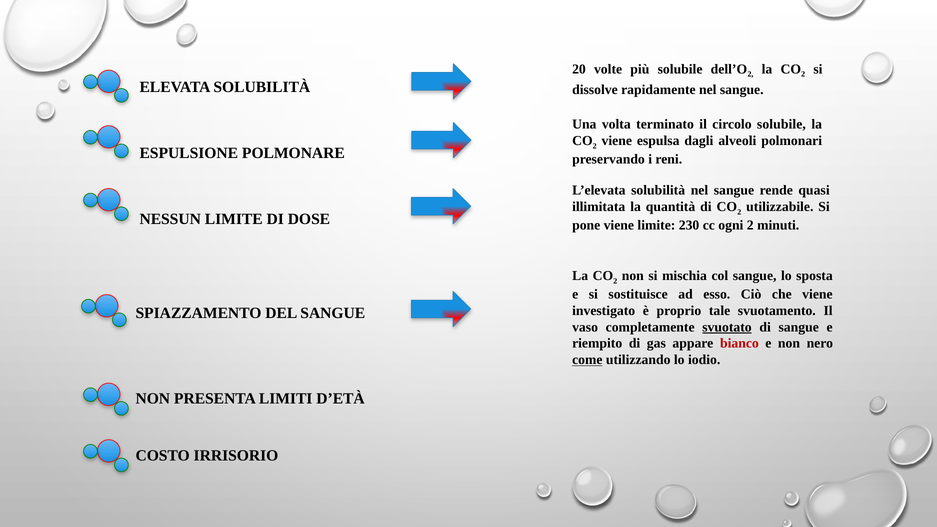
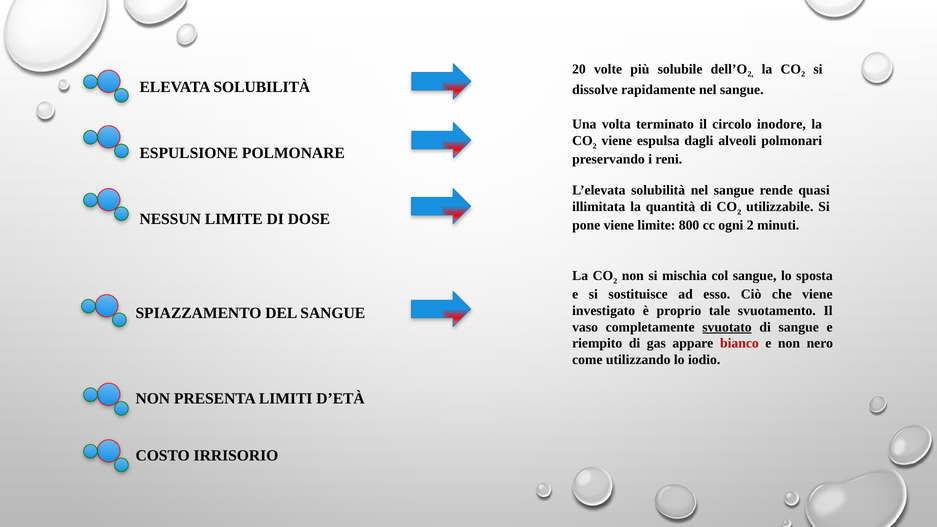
circolo solubile: solubile -> inodore
230: 230 -> 800
come underline: present -> none
